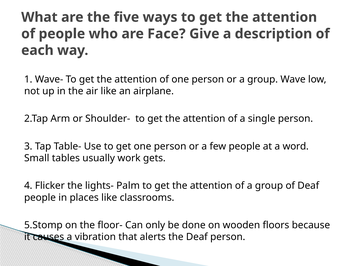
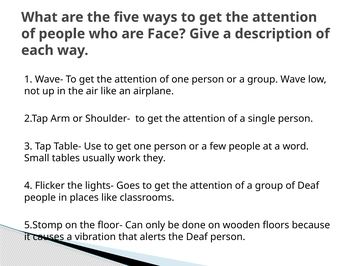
gets: gets -> they
Palm: Palm -> Goes
